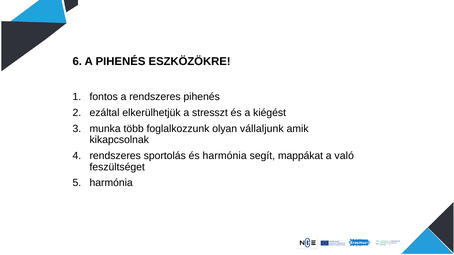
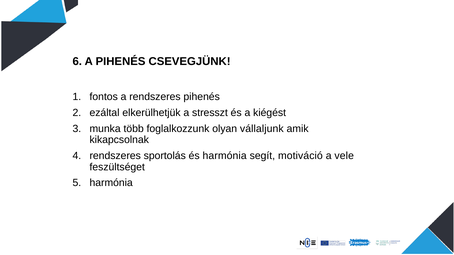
ESZKÖZÖKRE: ESZKÖZÖKRE -> CSEVEGJÜNK
mappákat: mappákat -> motiváció
való: való -> vele
